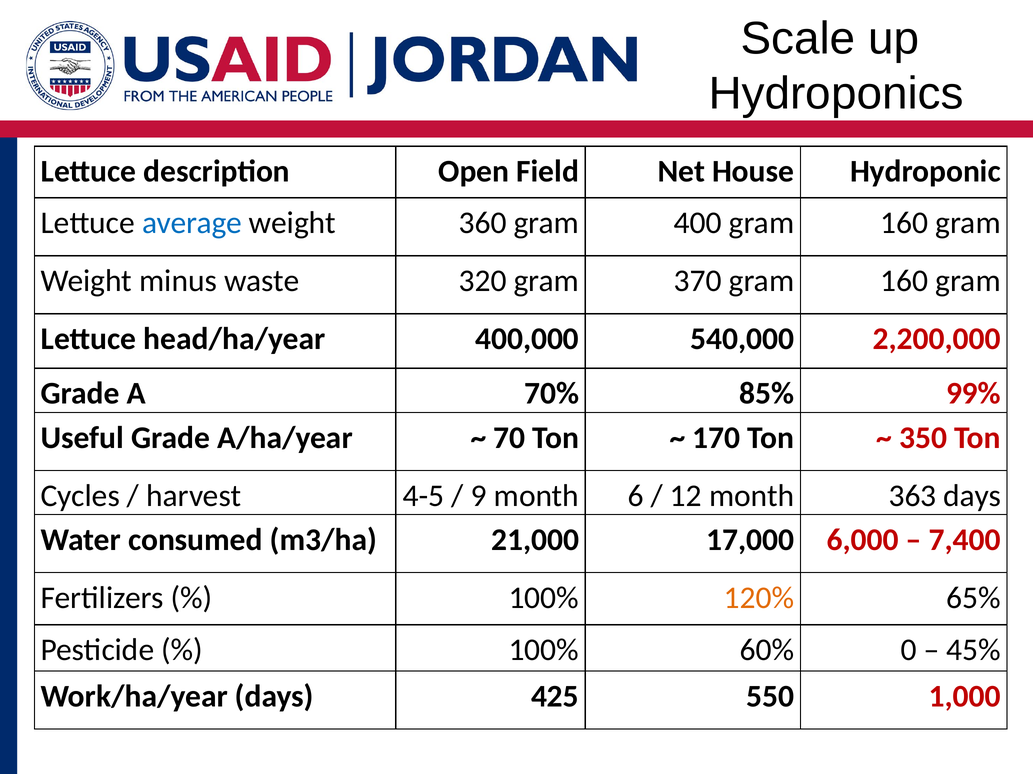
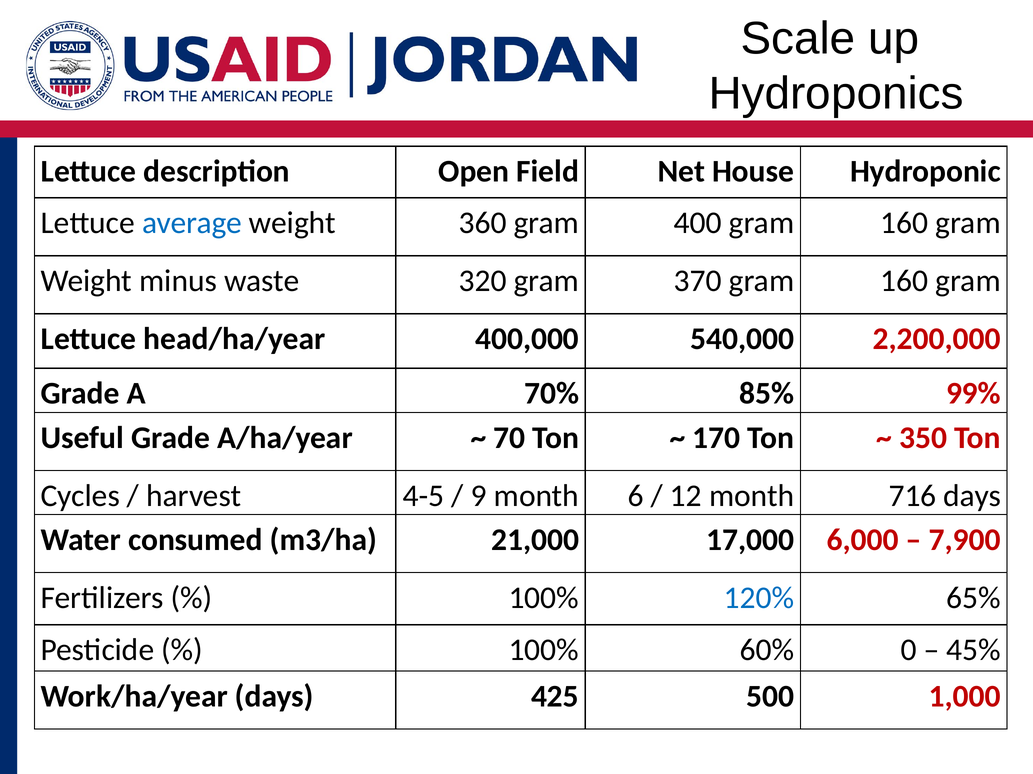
363: 363 -> 716
7,400: 7,400 -> 7,900
120% colour: orange -> blue
550: 550 -> 500
